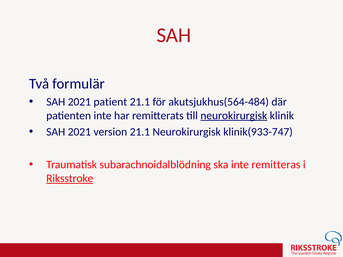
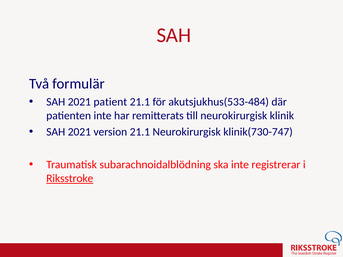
akutsjukhus(564-484: akutsjukhus(564-484 -> akutsjukhus(533-484
neurokirurgisk at (234, 116) underline: present -> none
klinik(933-747: klinik(933-747 -> klinik(730-747
remitteras: remitteras -> registrerar
